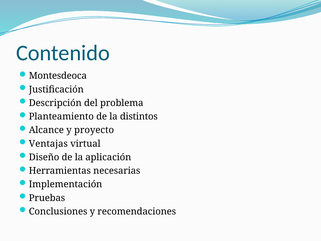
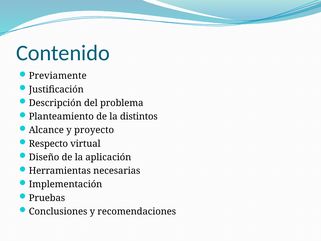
Montesdeoca: Montesdeoca -> Previamente
Ventajas: Ventajas -> Respecto
